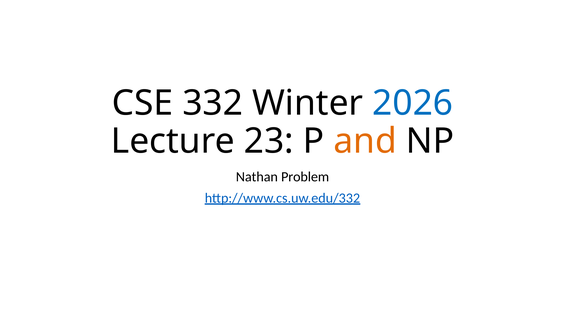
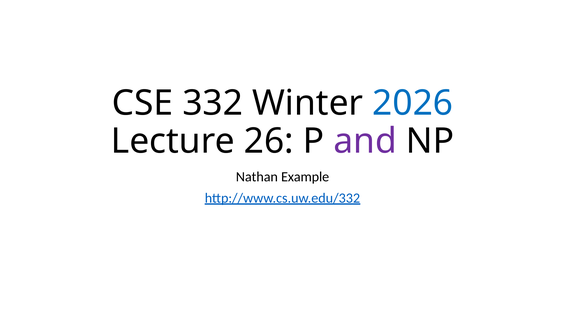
23: 23 -> 26
and colour: orange -> purple
Problem: Problem -> Example
